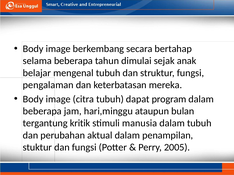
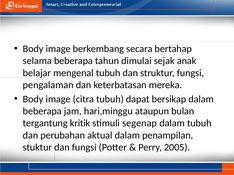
program: program -> bersikap
manusia: manusia -> segenap
